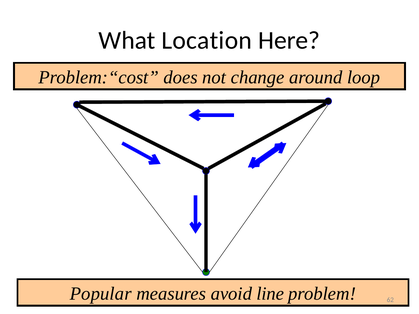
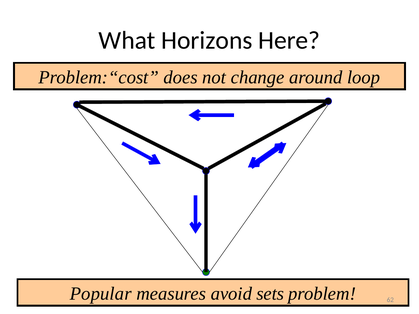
Location: Location -> Horizons
line: line -> sets
